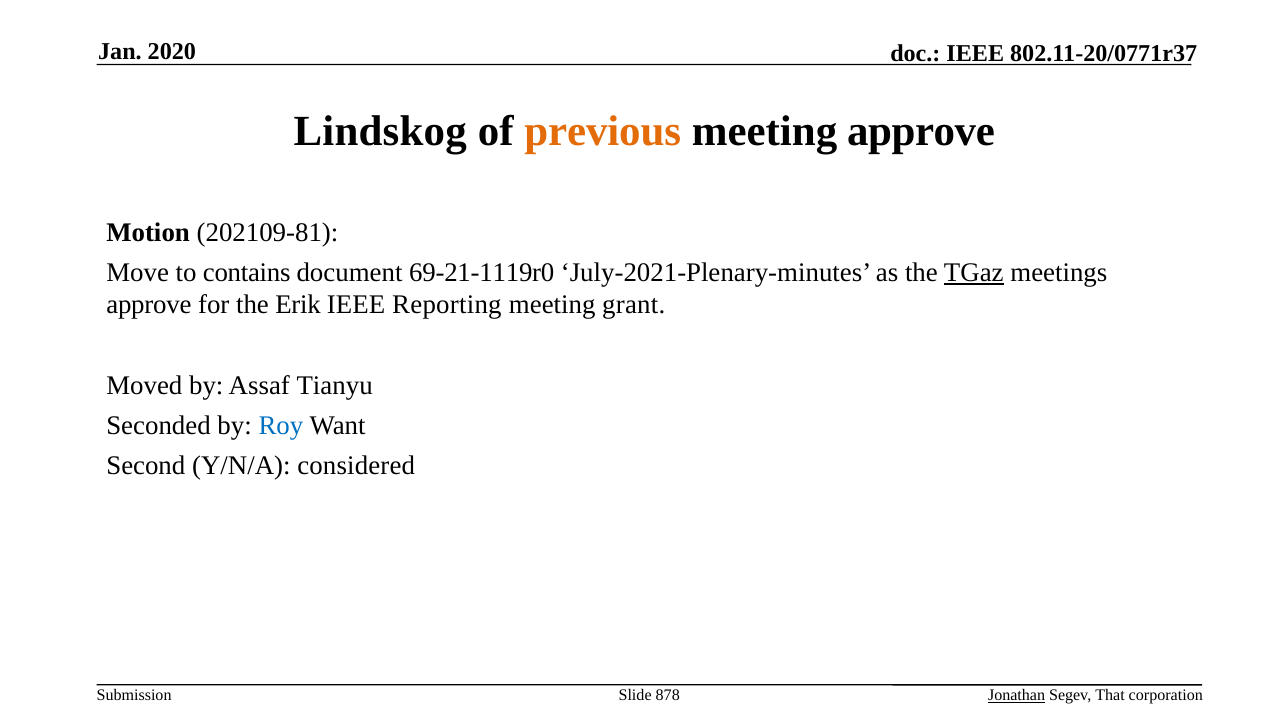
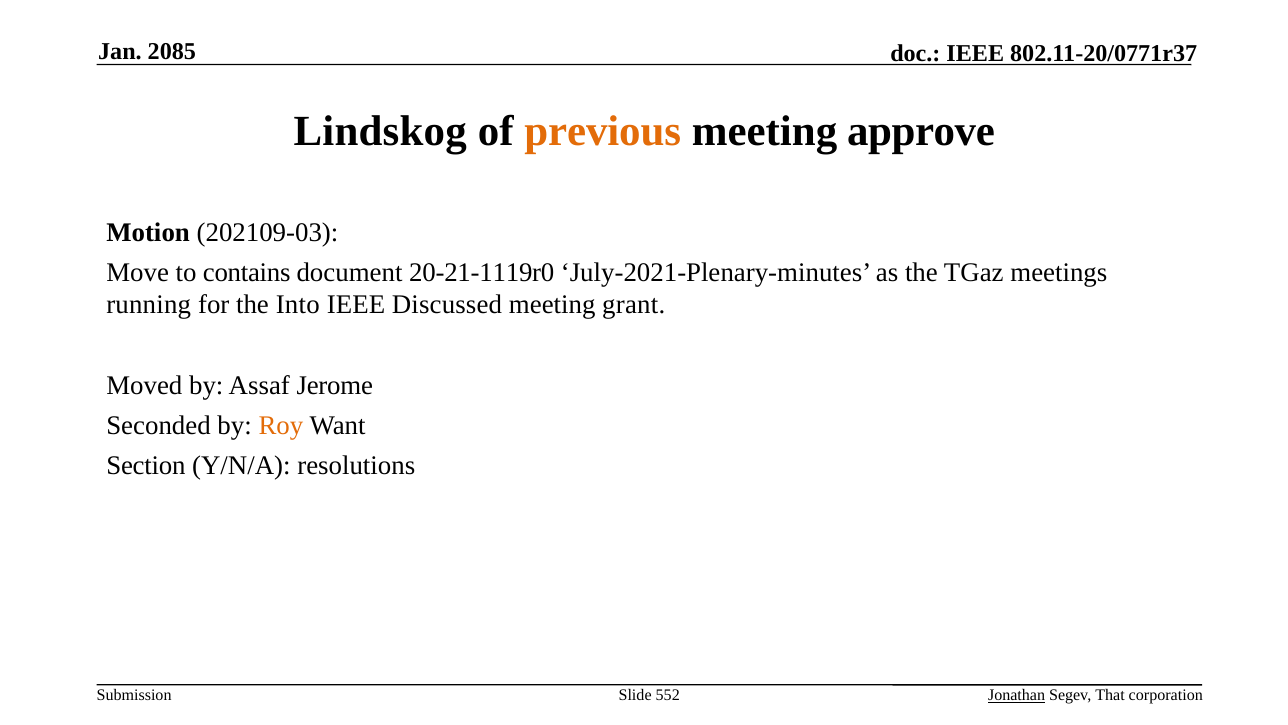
2020: 2020 -> 2085
202109-81: 202109-81 -> 202109-03
69-21-1119r0: 69-21-1119r0 -> 20-21-1119r0
TGaz underline: present -> none
approve at (149, 305): approve -> running
Erik: Erik -> Into
Reporting: Reporting -> Discussed
Tianyu: Tianyu -> Jerome
Roy colour: blue -> orange
Second: Second -> Section
considered: considered -> resolutions
878: 878 -> 552
